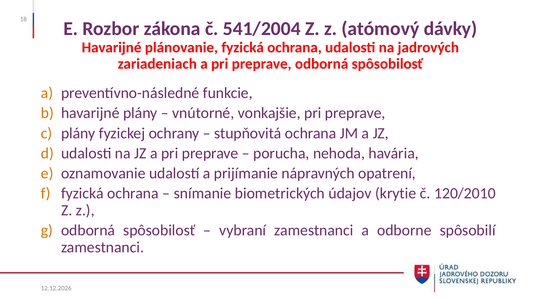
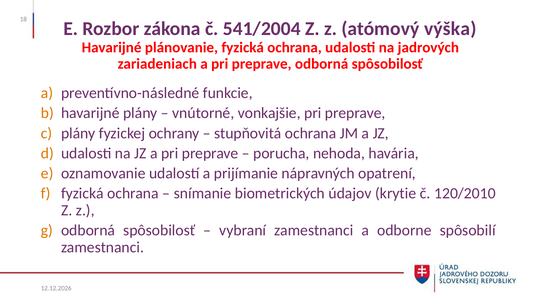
dávky: dávky -> výška
